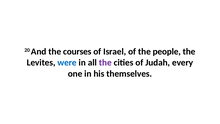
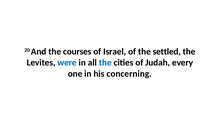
people: people -> settled
the at (105, 63) colour: purple -> blue
themselves: themselves -> concerning
